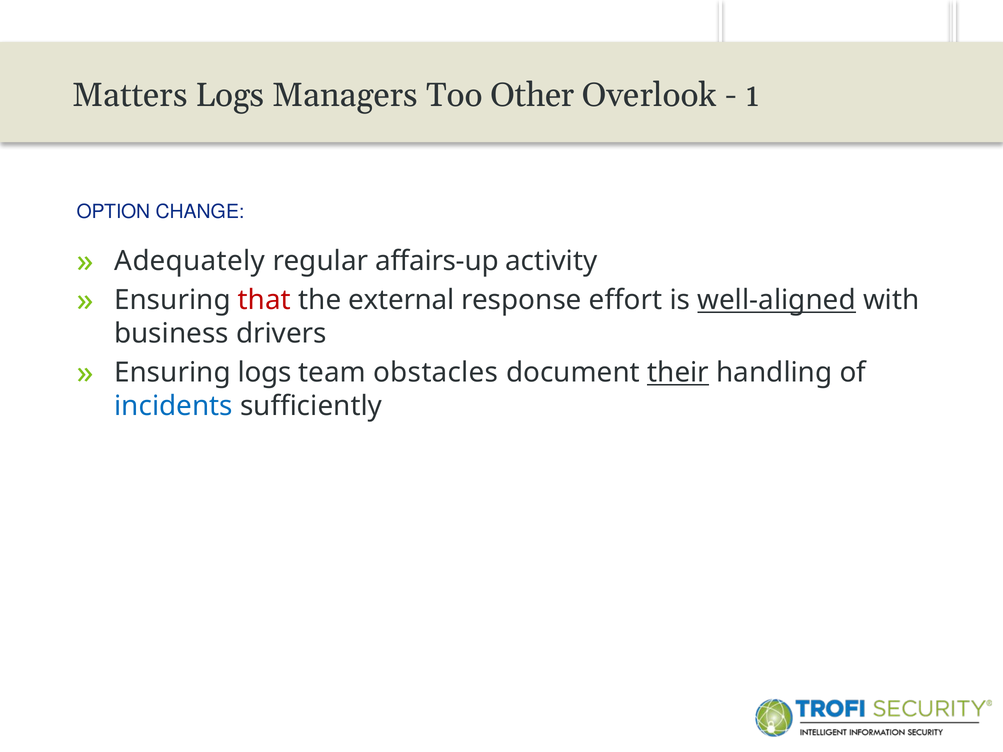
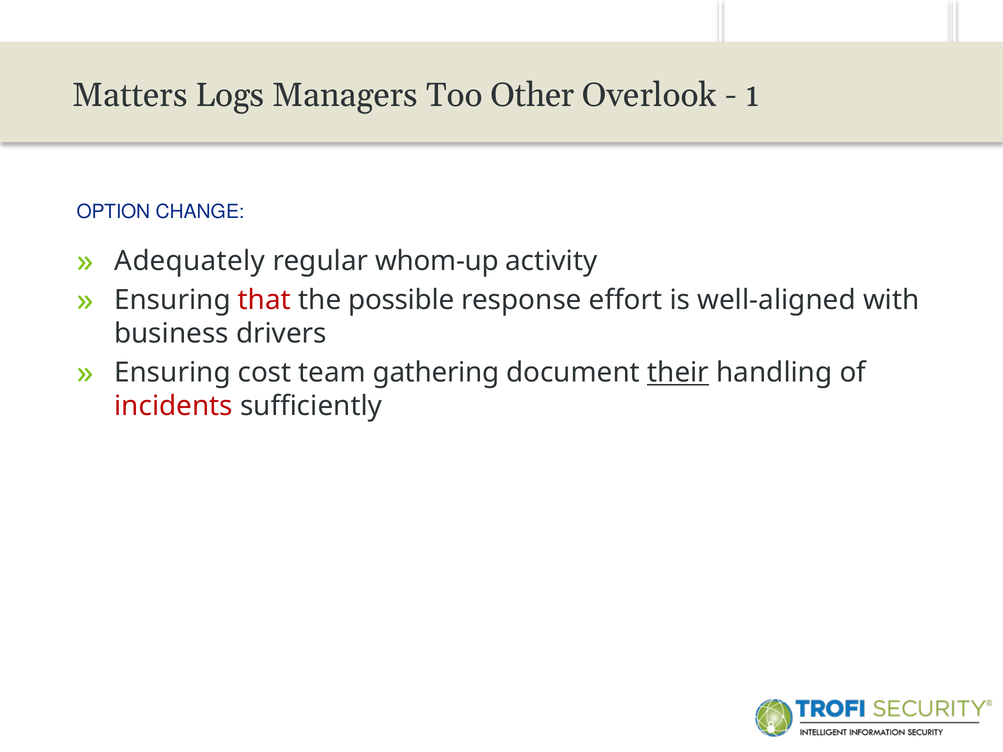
affairs-up: affairs-up -> whom-up
external: external -> possible
well-aligned underline: present -> none
Ensuring logs: logs -> cost
obstacles: obstacles -> gathering
incidents colour: blue -> red
